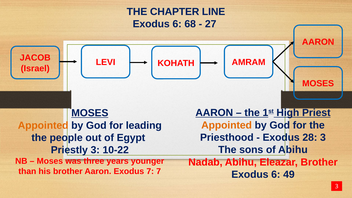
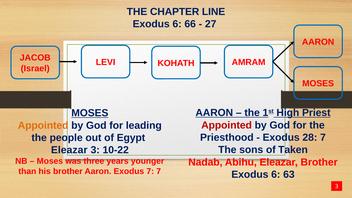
68: 68 -> 66
Appointed at (227, 125) colour: orange -> red
28 3: 3 -> 7
of Abihu: Abihu -> Taken
Priestly at (69, 150): Priestly -> Eleazar
49: 49 -> 63
